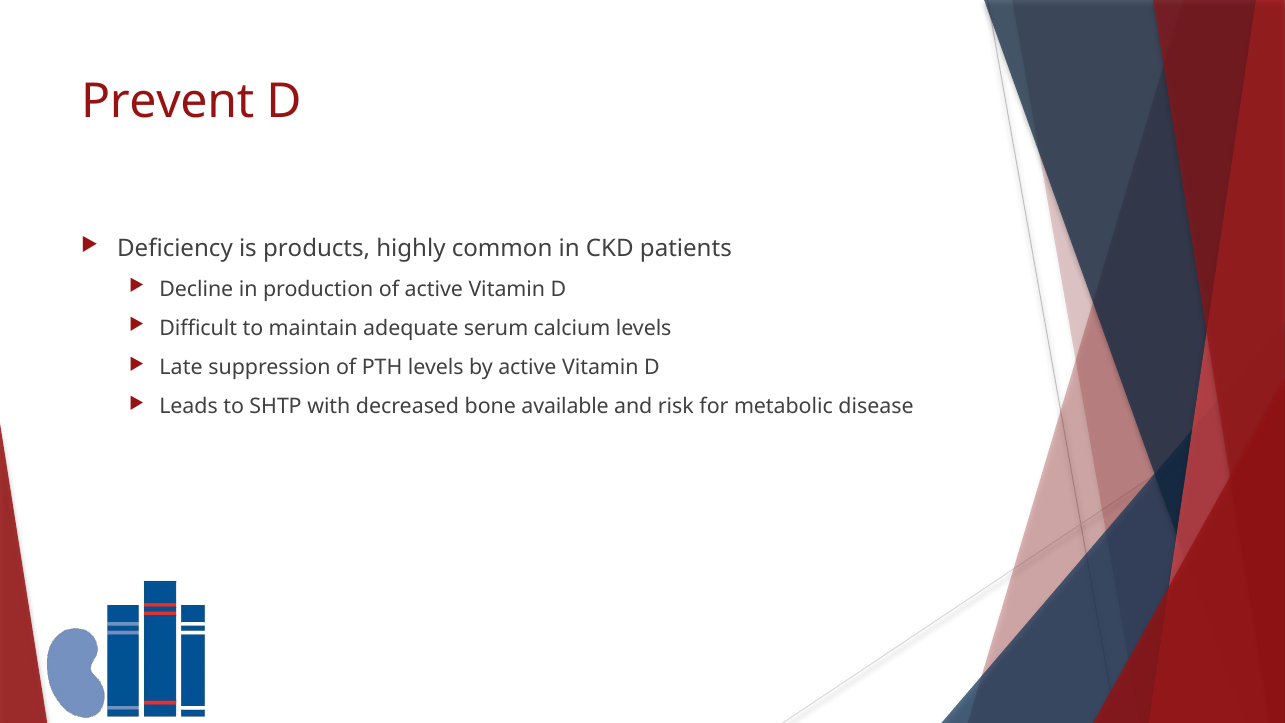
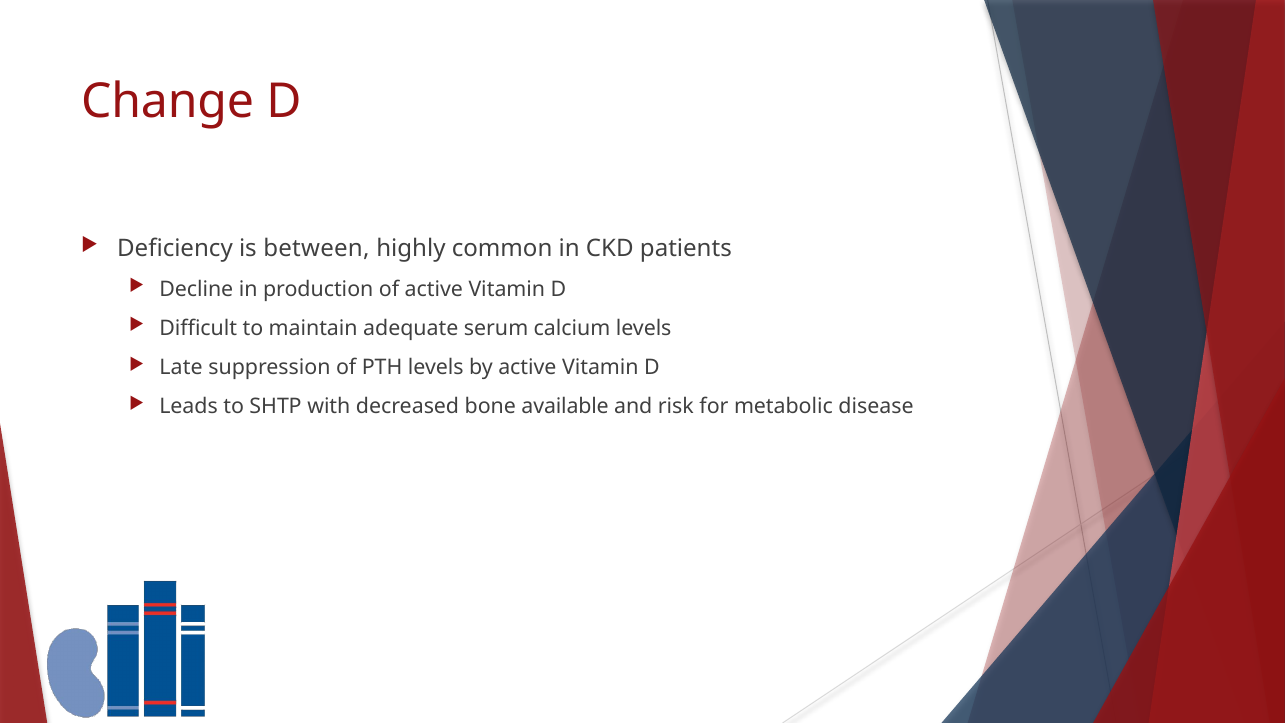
Prevent: Prevent -> Change
products: products -> between
